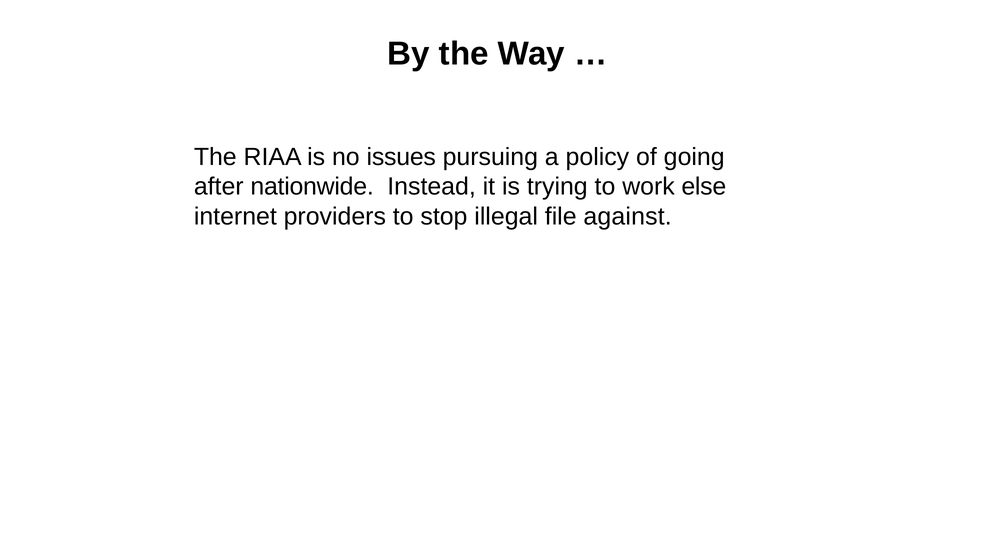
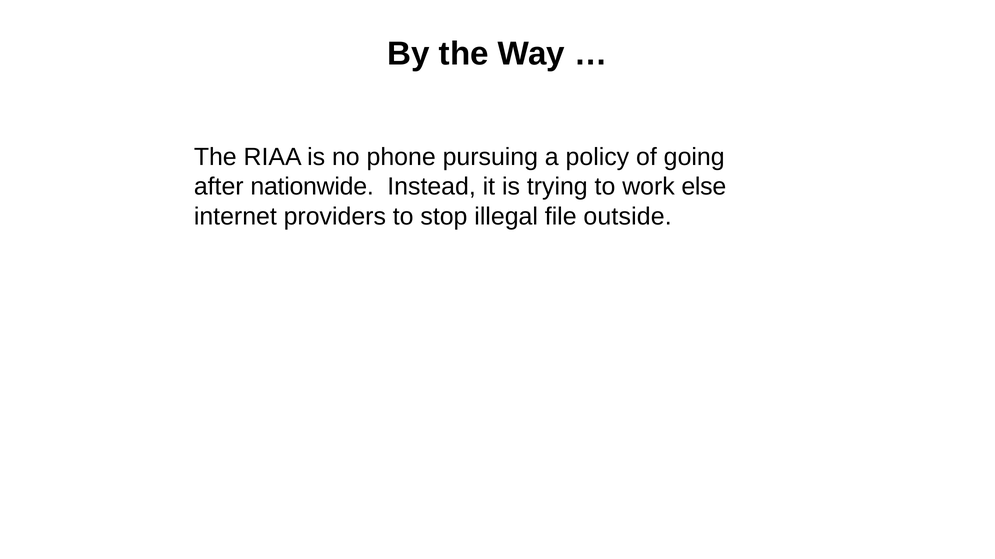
issues: issues -> phone
against: against -> outside
